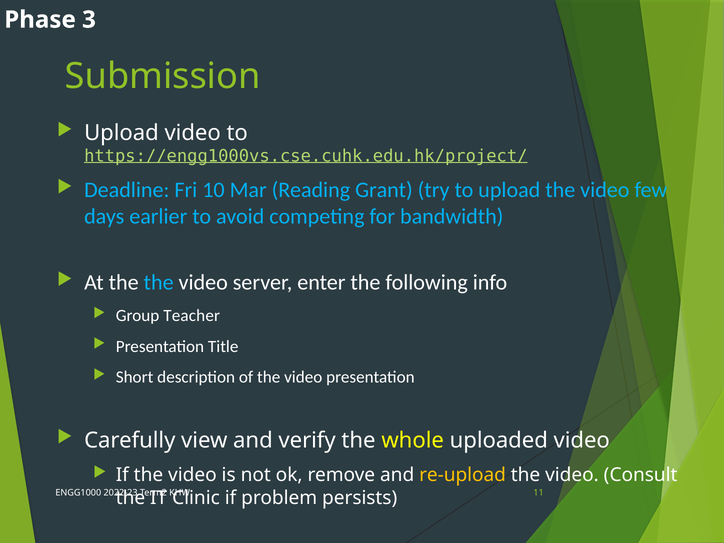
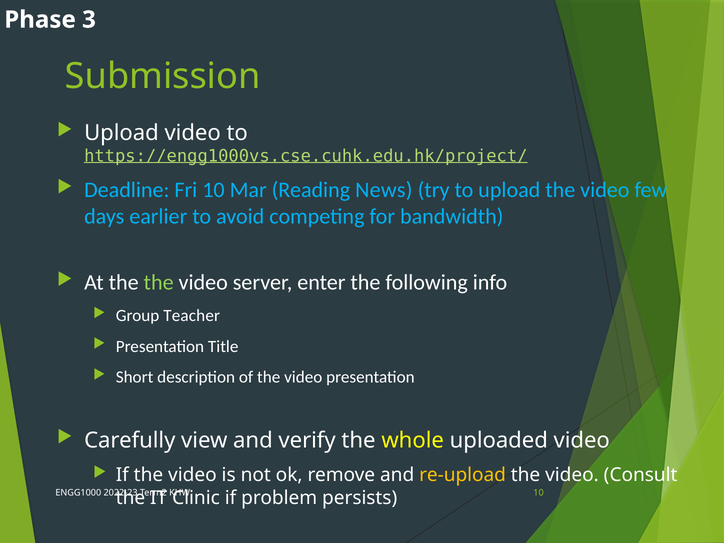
Grant: Grant -> News
the at (159, 283) colour: light blue -> light green
11 at (539, 493): 11 -> 10
